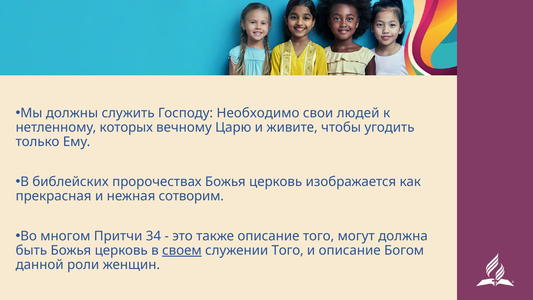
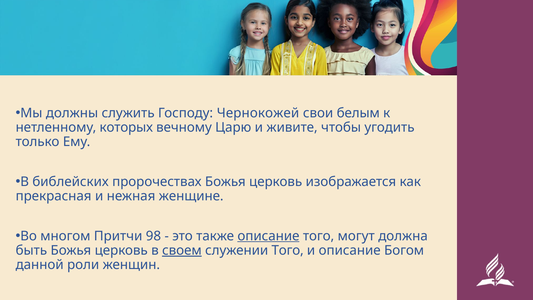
Необходимо: Необходимо -> Чернокожей
людей: людей -> белым
сотворим: сотворим -> женщине
34: 34 -> 98
описание at (268, 236) underline: none -> present
